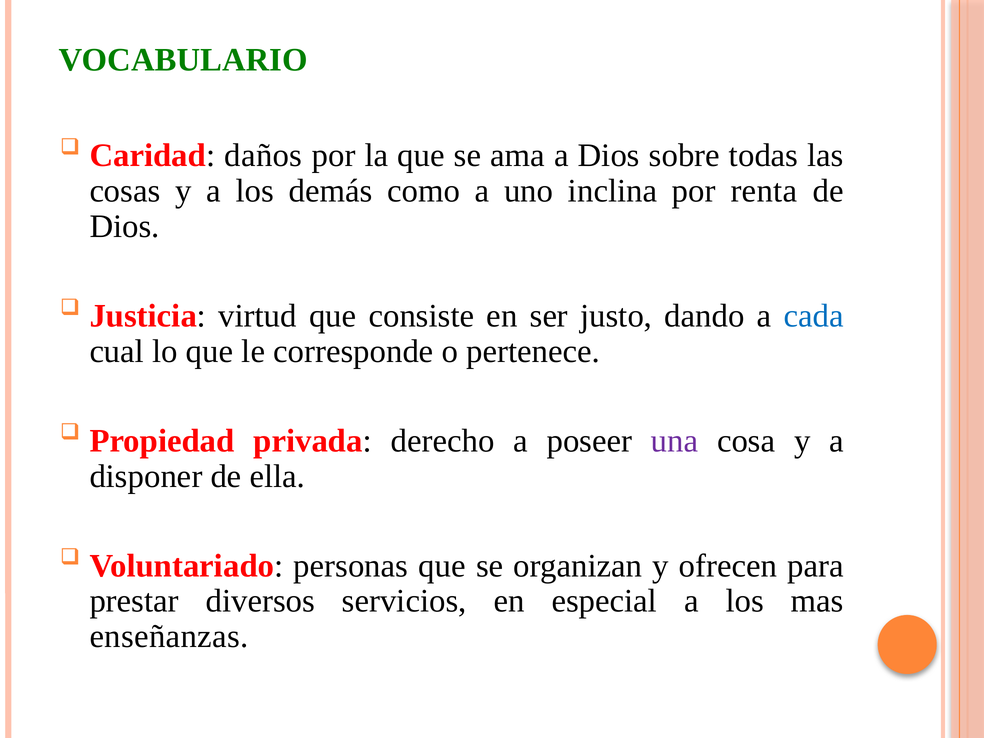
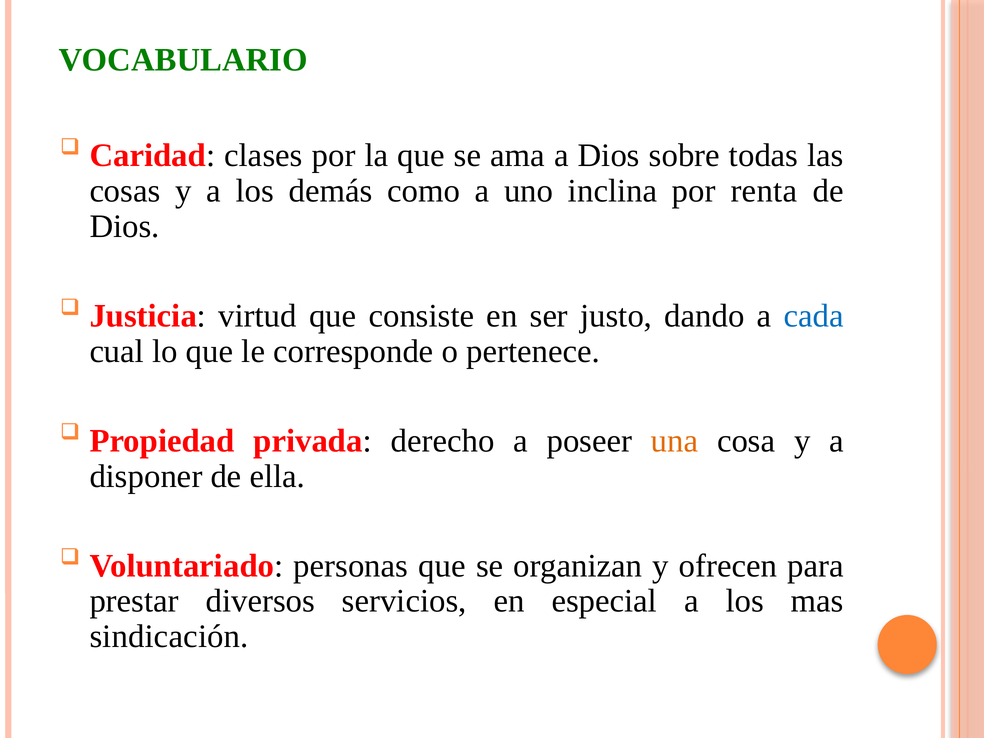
daños: daños -> clases
una colour: purple -> orange
enseñanzas: enseñanzas -> sindicación
